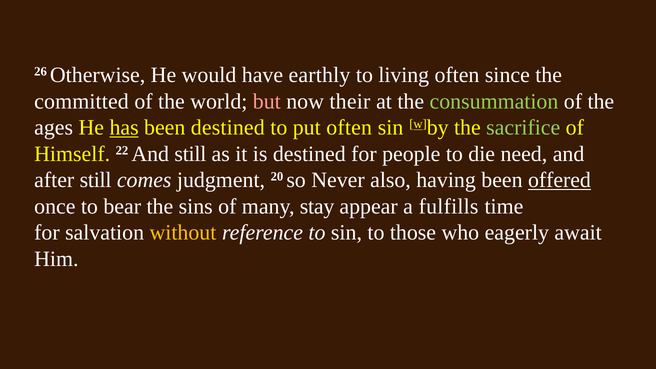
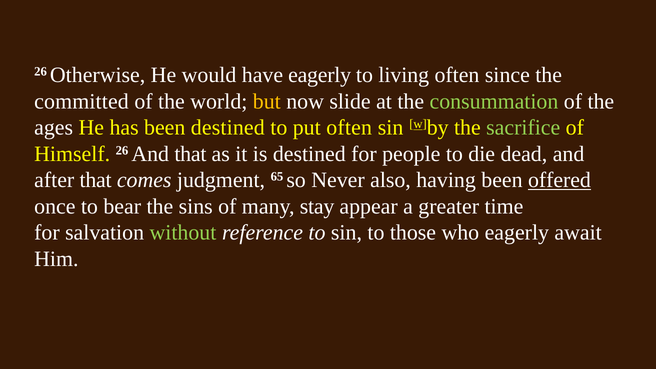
have earthly: earthly -> eagerly
but colour: pink -> yellow
their: their -> slide
has underline: present -> none
Himself 22: 22 -> 26
And still: still -> that
need: need -> dead
after still: still -> that
20: 20 -> 65
fulfills: fulfills -> greater
without colour: yellow -> light green
